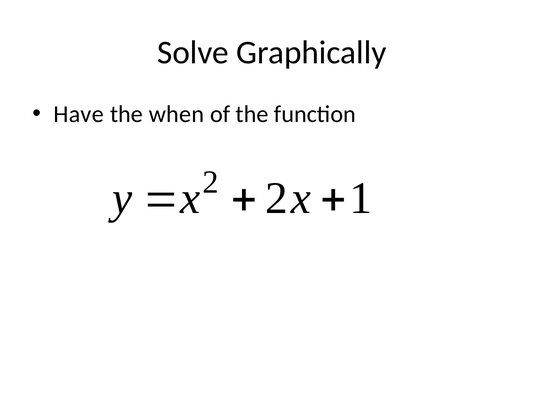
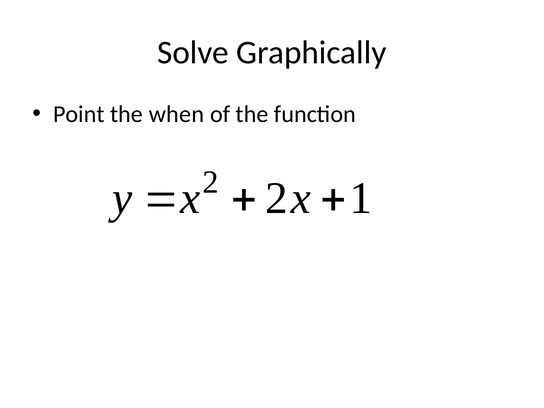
Have: Have -> Point
